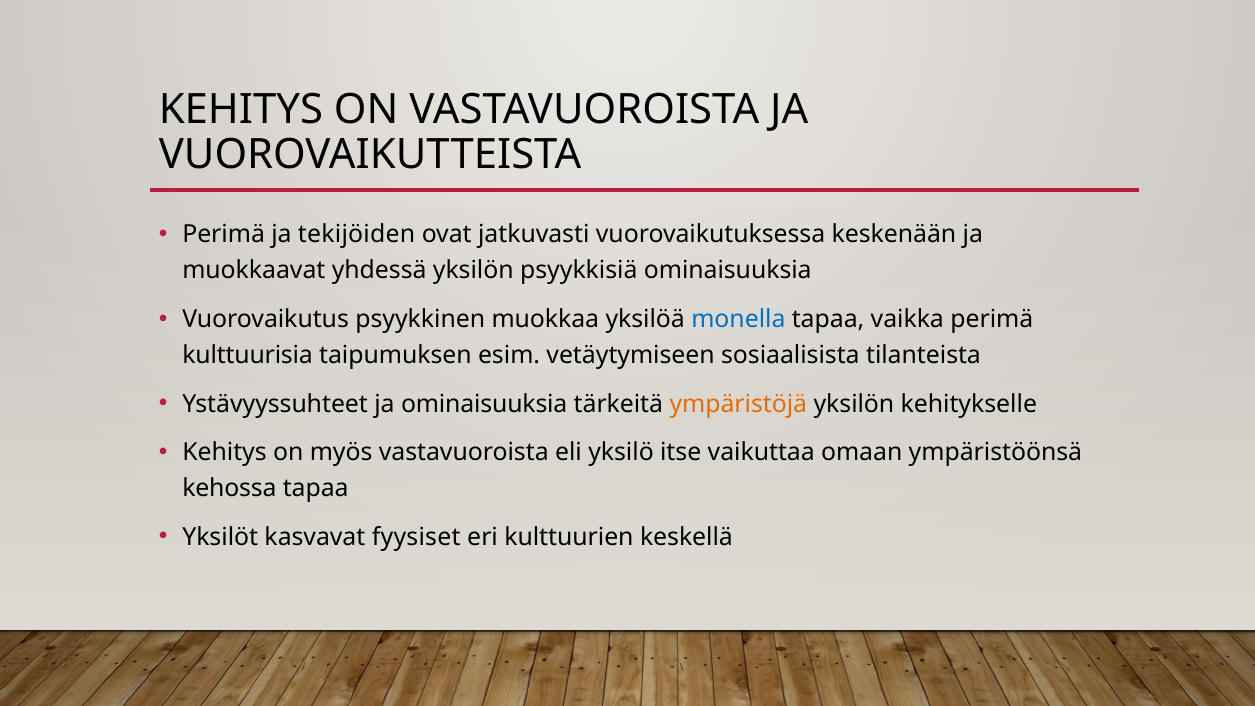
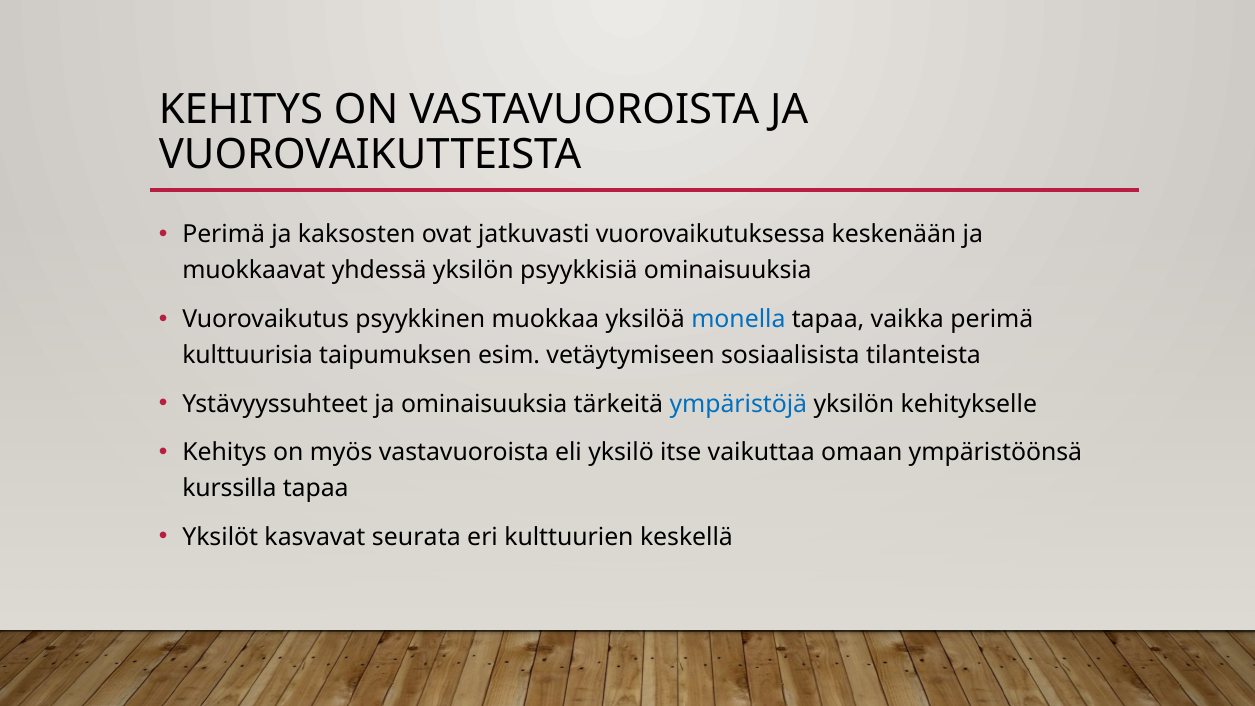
tekijöiden: tekijöiden -> kaksosten
ympäristöjä colour: orange -> blue
kehossa: kehossa -> kurssilla
fyysiset: fyysiset -> seurata
